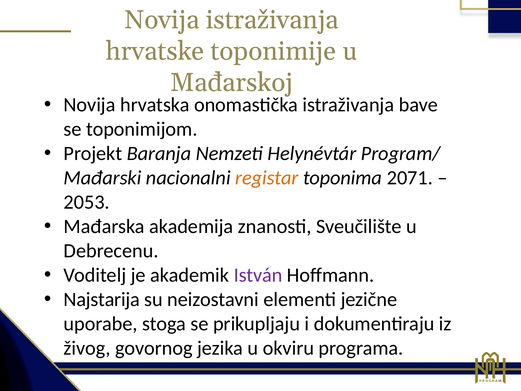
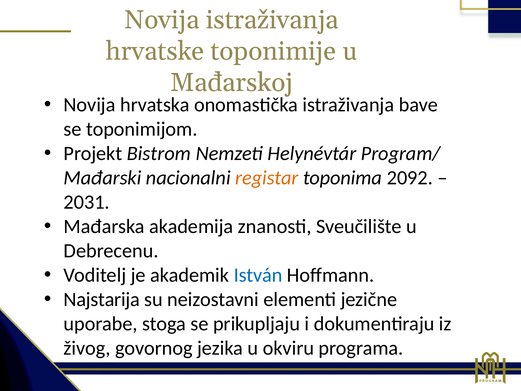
Baranja: Baranja -> Bistrom
2071: 2071 -> 2092
2053: 2053 -> 2031
István colour: purple -> blue
